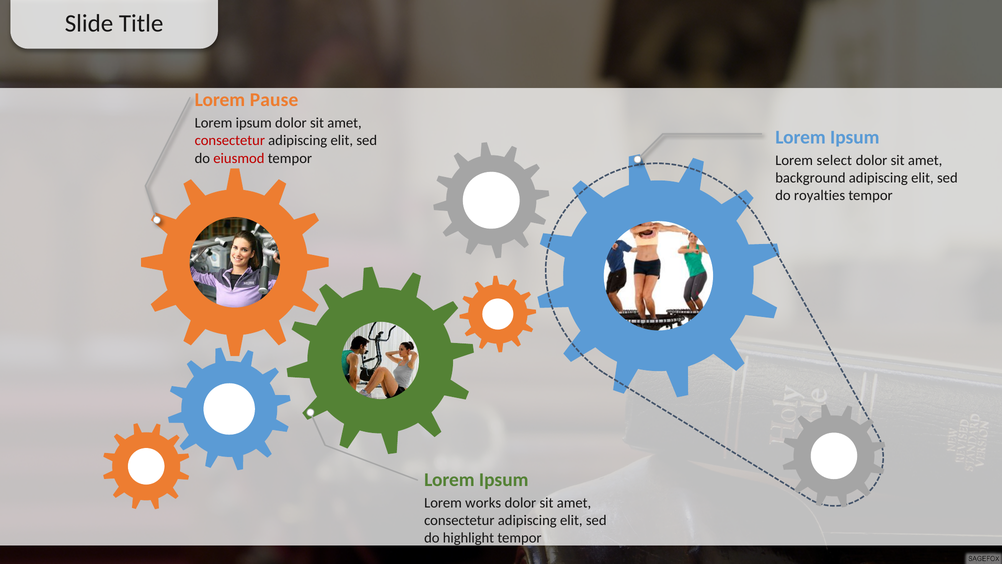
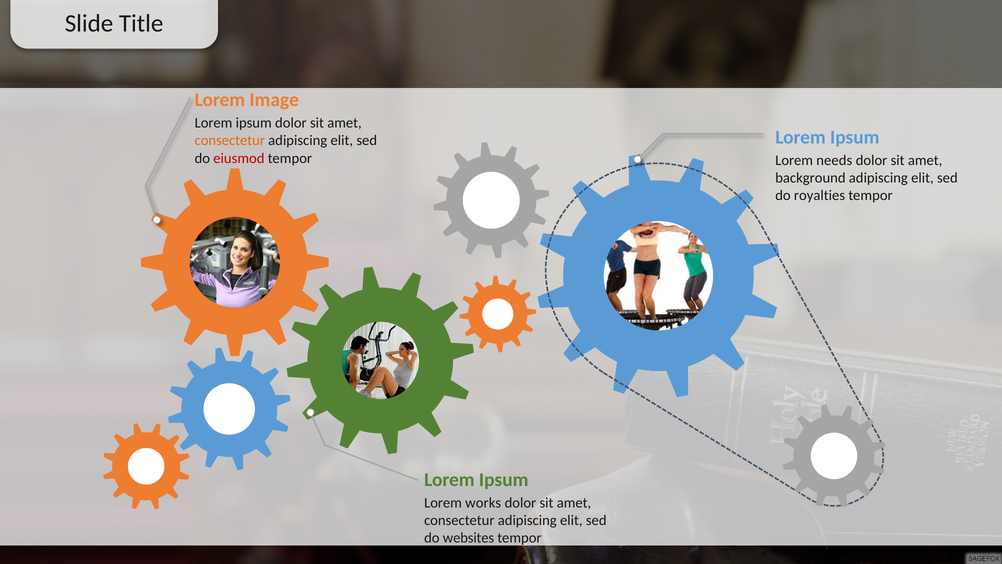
Pause: Pause -> Image
consectetur at (230, 141) colour: red -> orange
select: select -> needs
highlight: highlight -> websites
